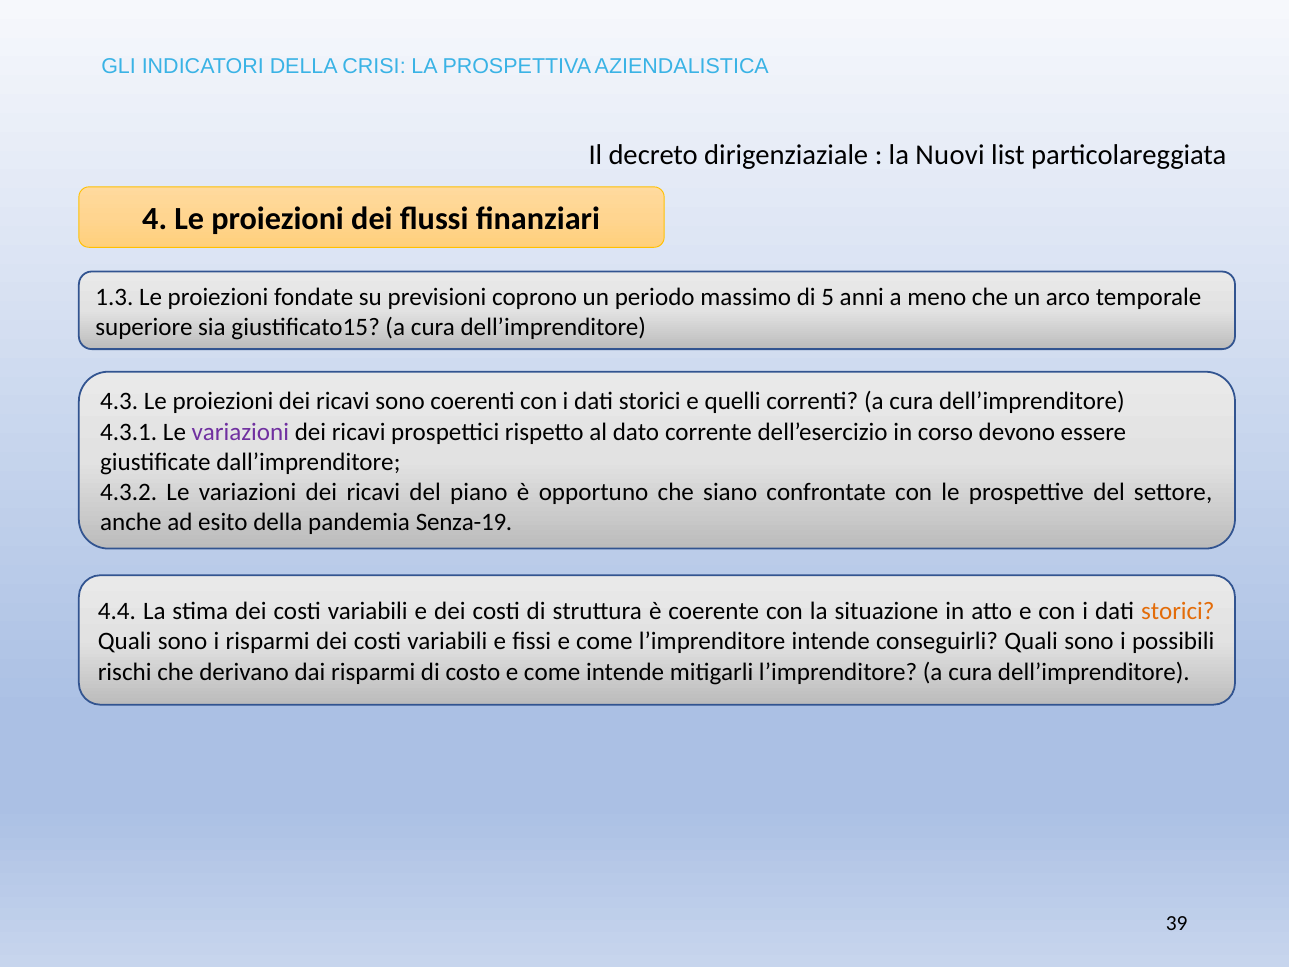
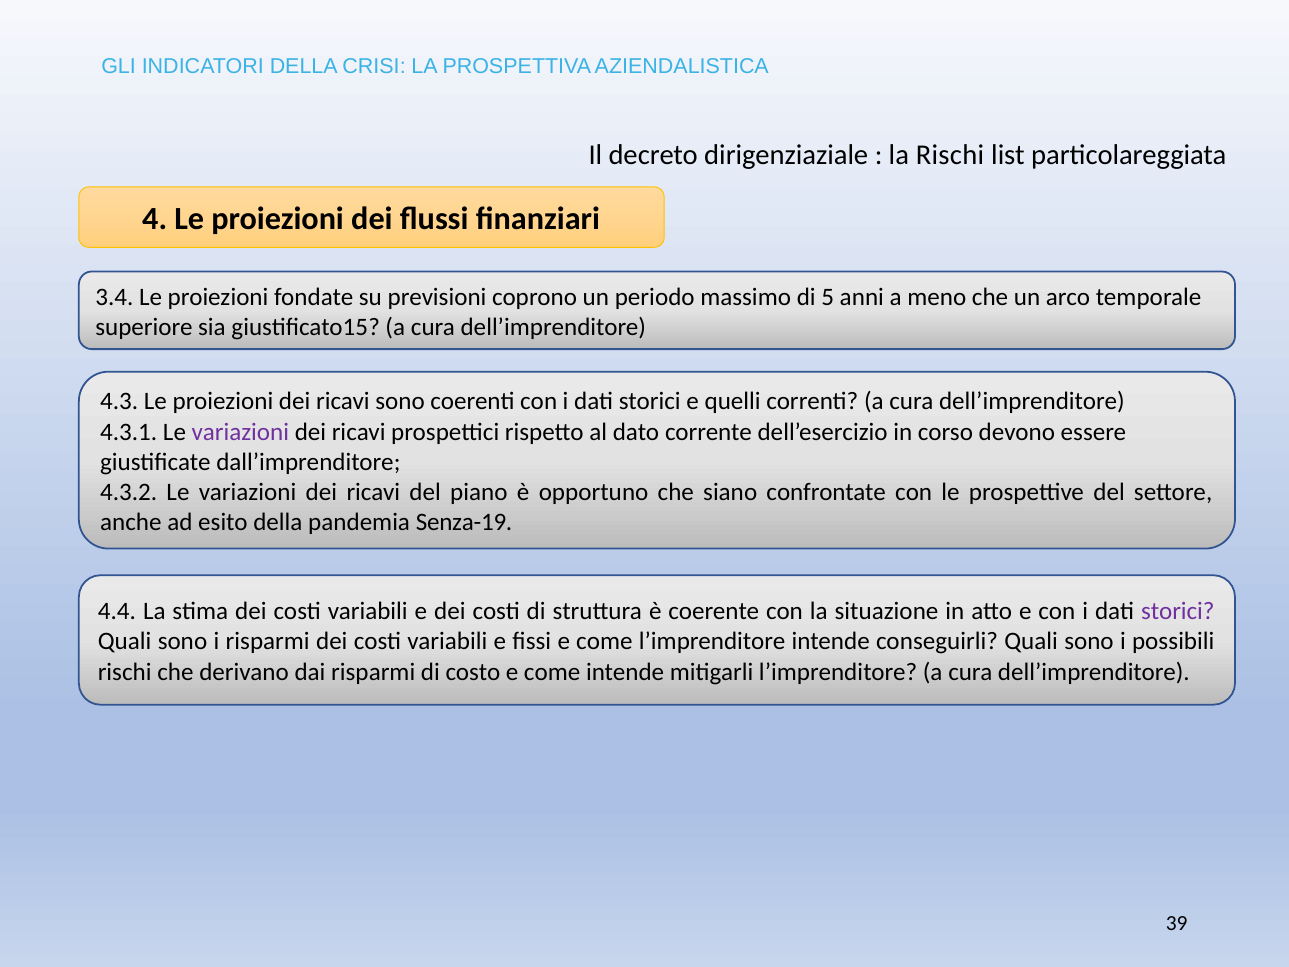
la Nuovi: Nuovi -> Rischi
1.3: 1.3 -> 3.4
storici at (1178, 611) colour: orange -> purple
